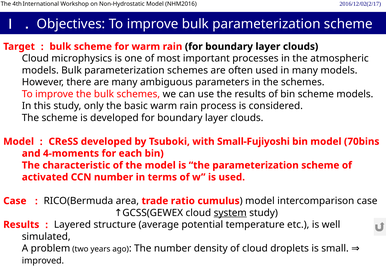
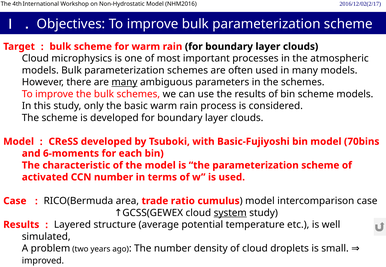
many at (124, 82) underline: none -> present
Small-Fujiyoshi: Small-Fujiyoshi -> Basic-Fujiyoshi
4-moments: 4-moments -> 6-moments
